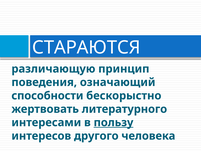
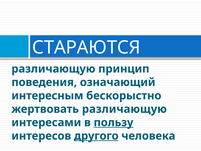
способности: способности -> интересным
жертвовать литературного: литературного -> различающую
другого underline: none -> present
